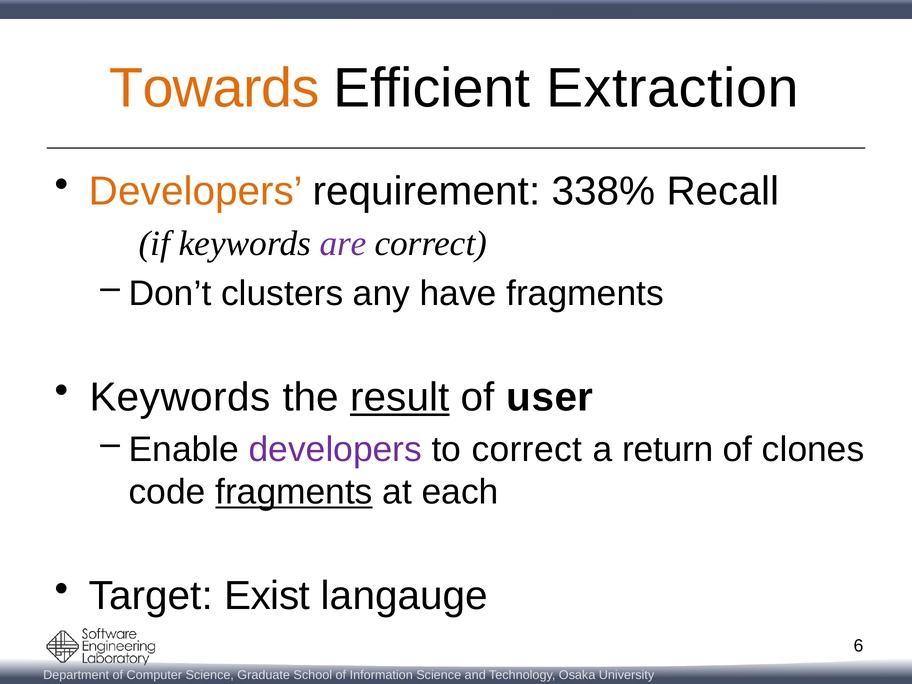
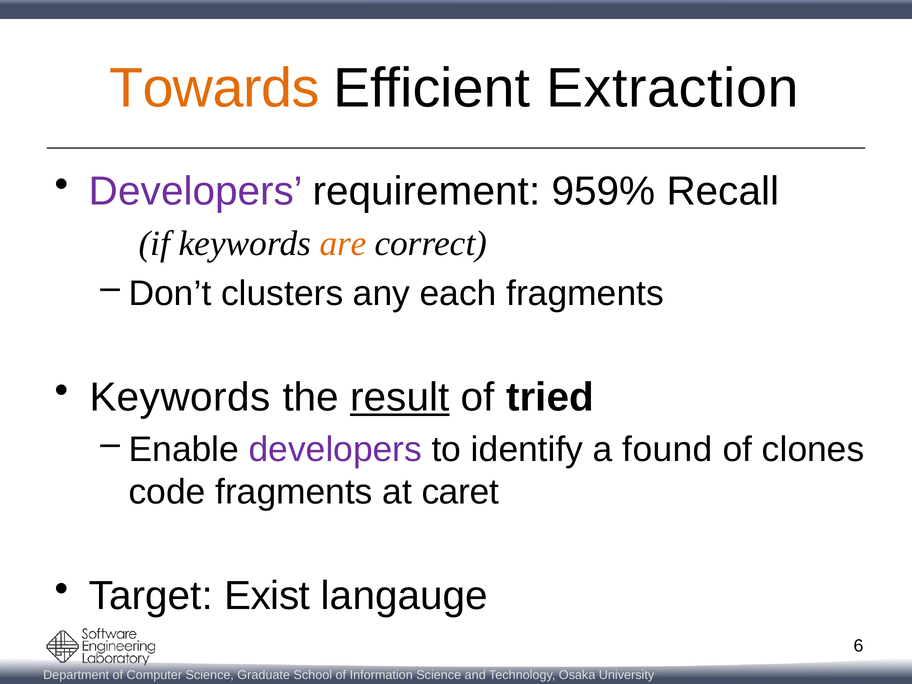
Developers at (196, 191) colour: orange -> purple
338%: 338% -> 959%
are colour: purple -> orange
have: have -> each
user: user -> tried
to correct: correct -> identify
return: return -> found
fragments at (294, 492) underline: present -> none
each: each -> caret
